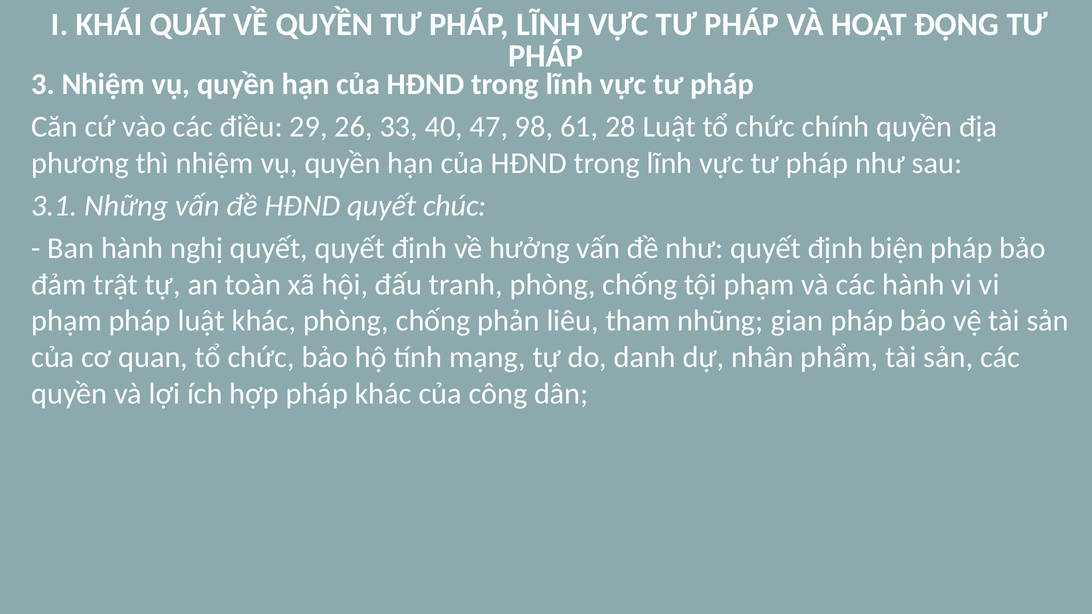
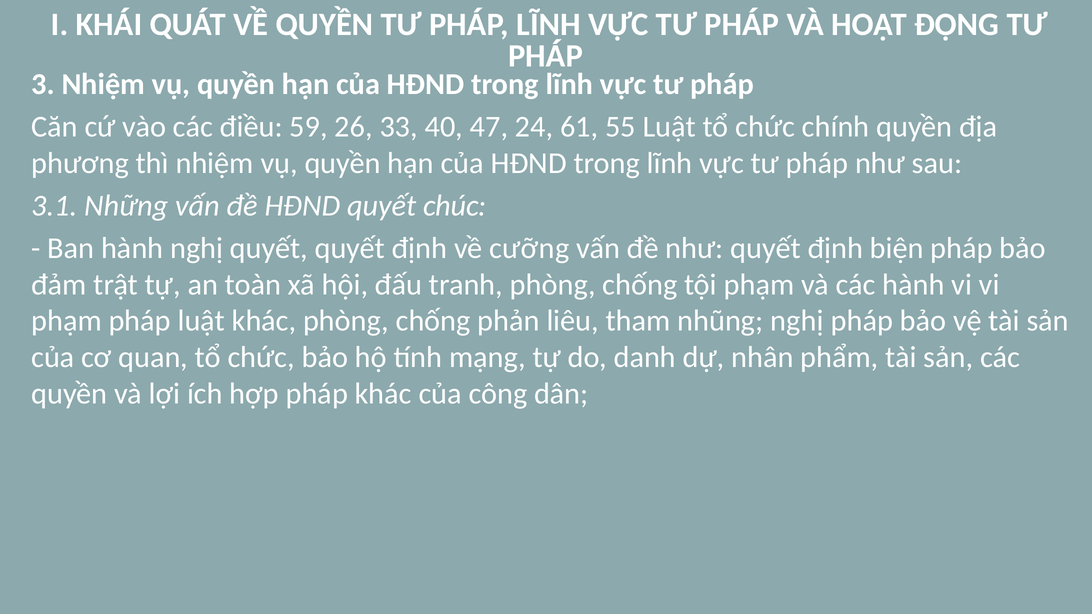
29: 29 -> 59
98: 98 -> 24
28: 28 -> 55
hưởng: hưởng -> cưỡng
nhũng gian: gian -> nghị
